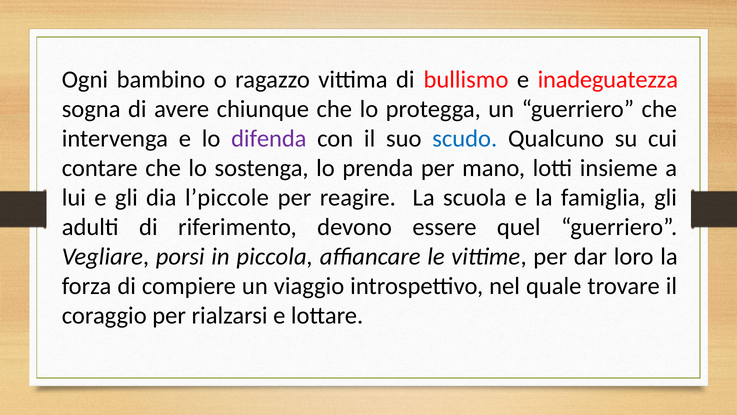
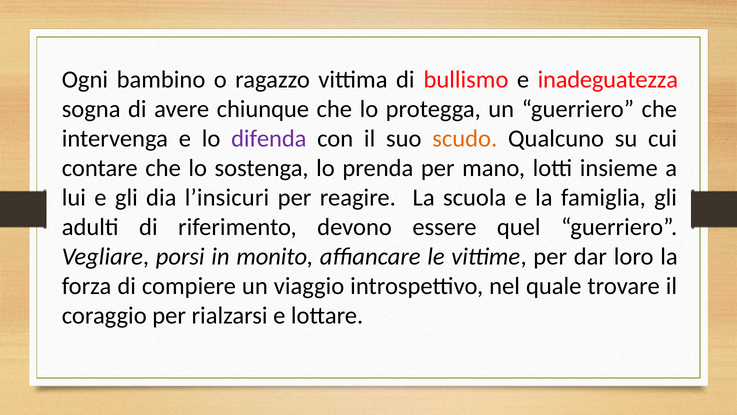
scudo colour: blue -> orange
l’piccole: l’piccole -> l’insicuri
piccola: piccola -> monito
